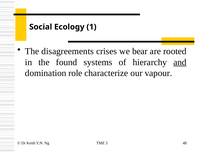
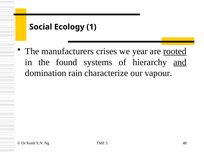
disagreements: disagreements -> manufacturers
bear: bear -> year
rooted underline: none -> present
role: role -> rain
